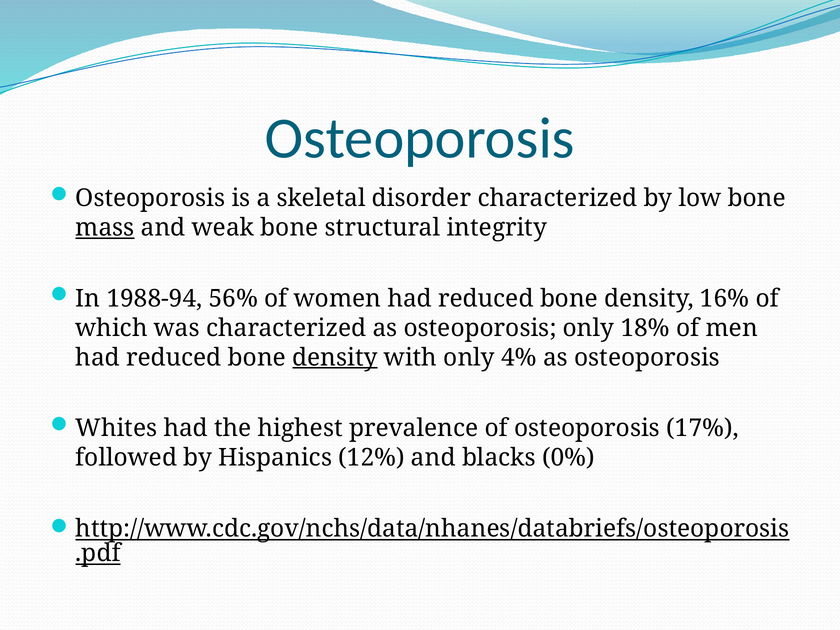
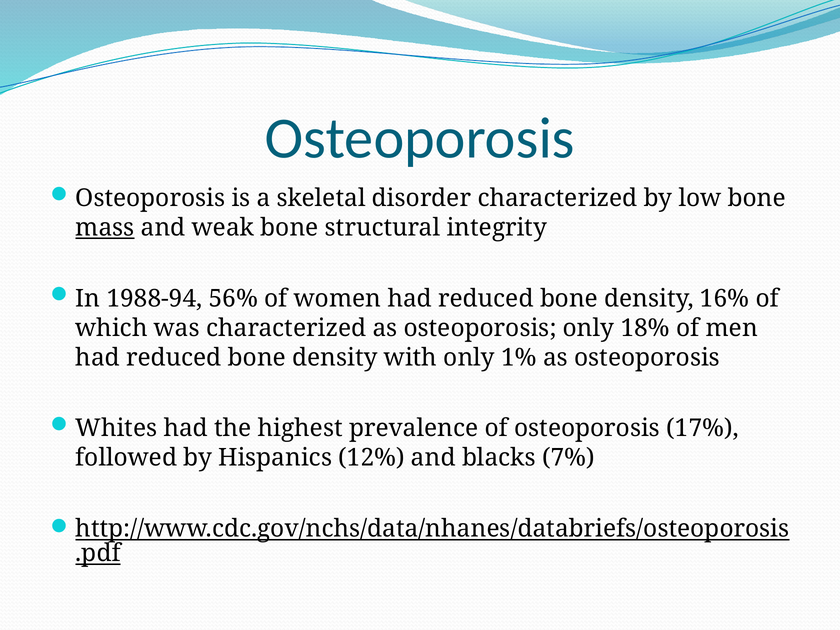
density at (335, 357) underline: present -> none
4%: 4% -> 1%
0%: 0% -> 7%
